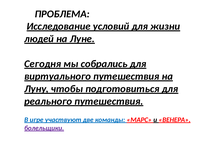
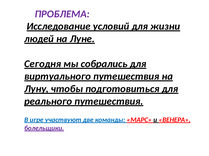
ПРОБЛЕМА colour: black -> purple
